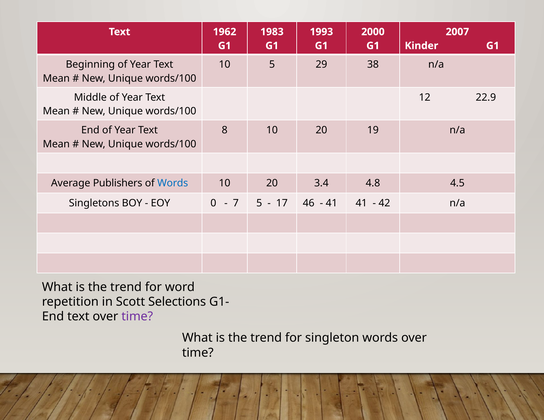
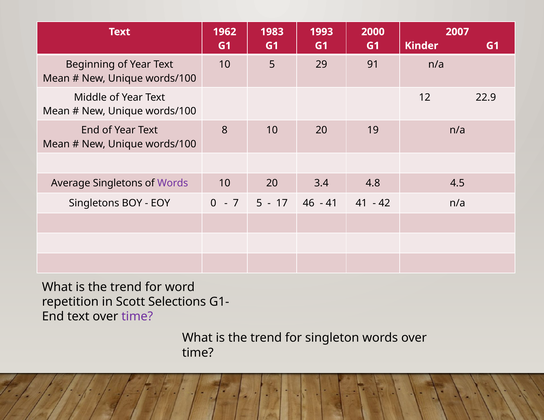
38: 38 -> 91
Average Publishers: Publishers -> Singletons
Words at (173, 183) colour: blue -> purple
